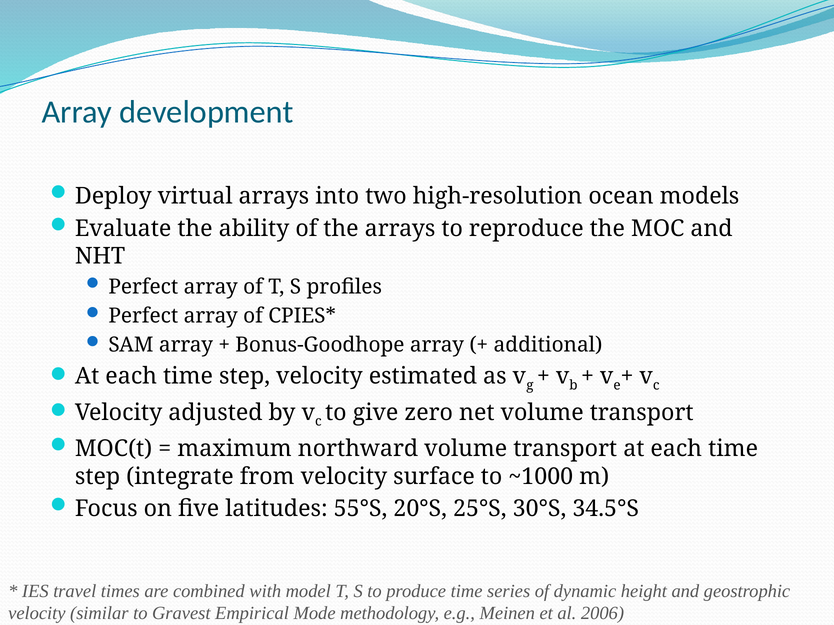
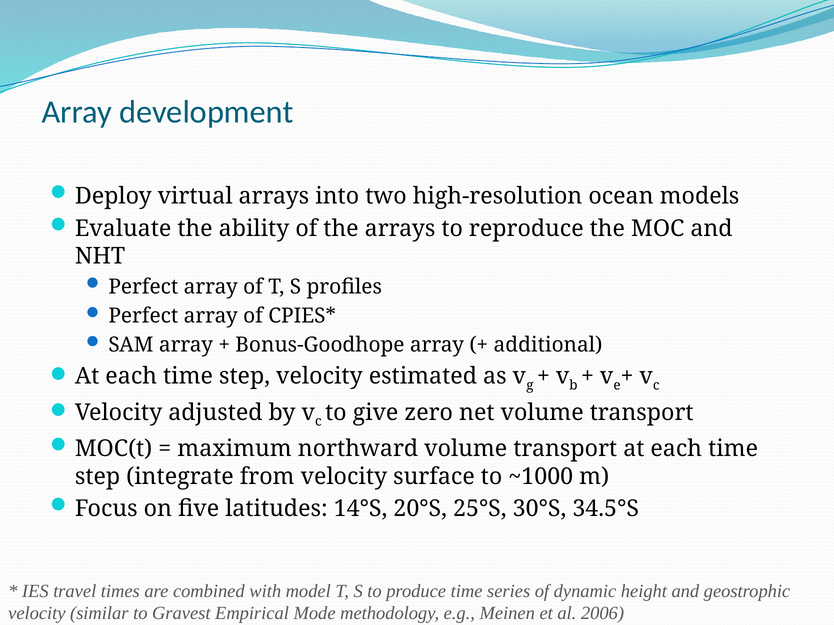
55°S: 55°S -> 14°S
